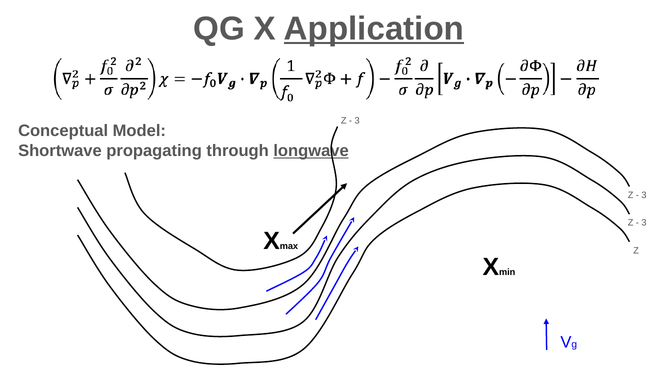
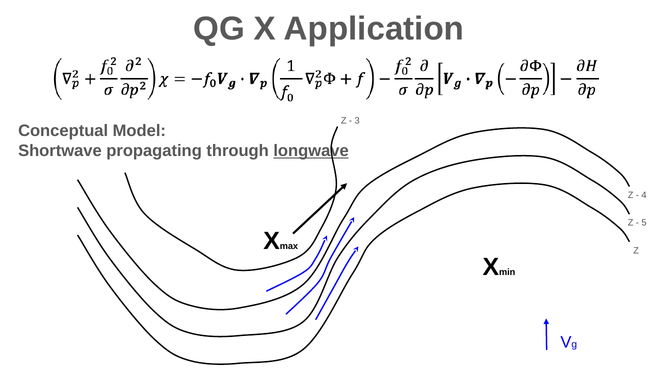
Application underline: present -> none
3 at (644, 195): 3 -> 4
3 at (644, 223): 3 -> 5
